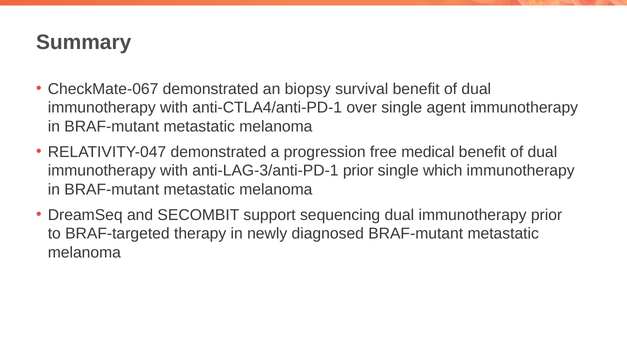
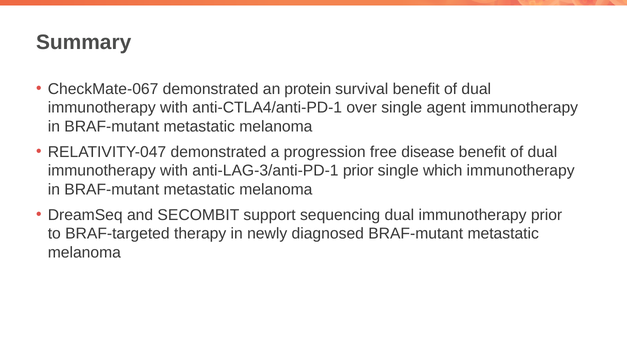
biopsy: biopsy -> protein
medical: medical -> disease
